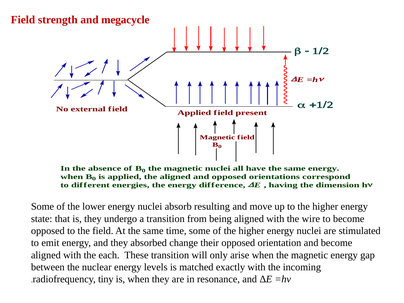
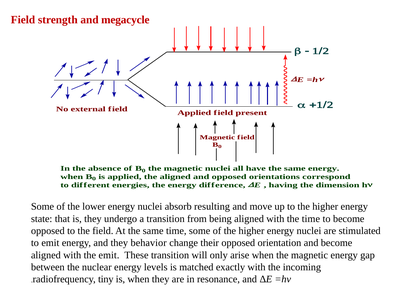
the wire: wire -> time
absorbed: absorbed -> behavior
the each: each -> emit
